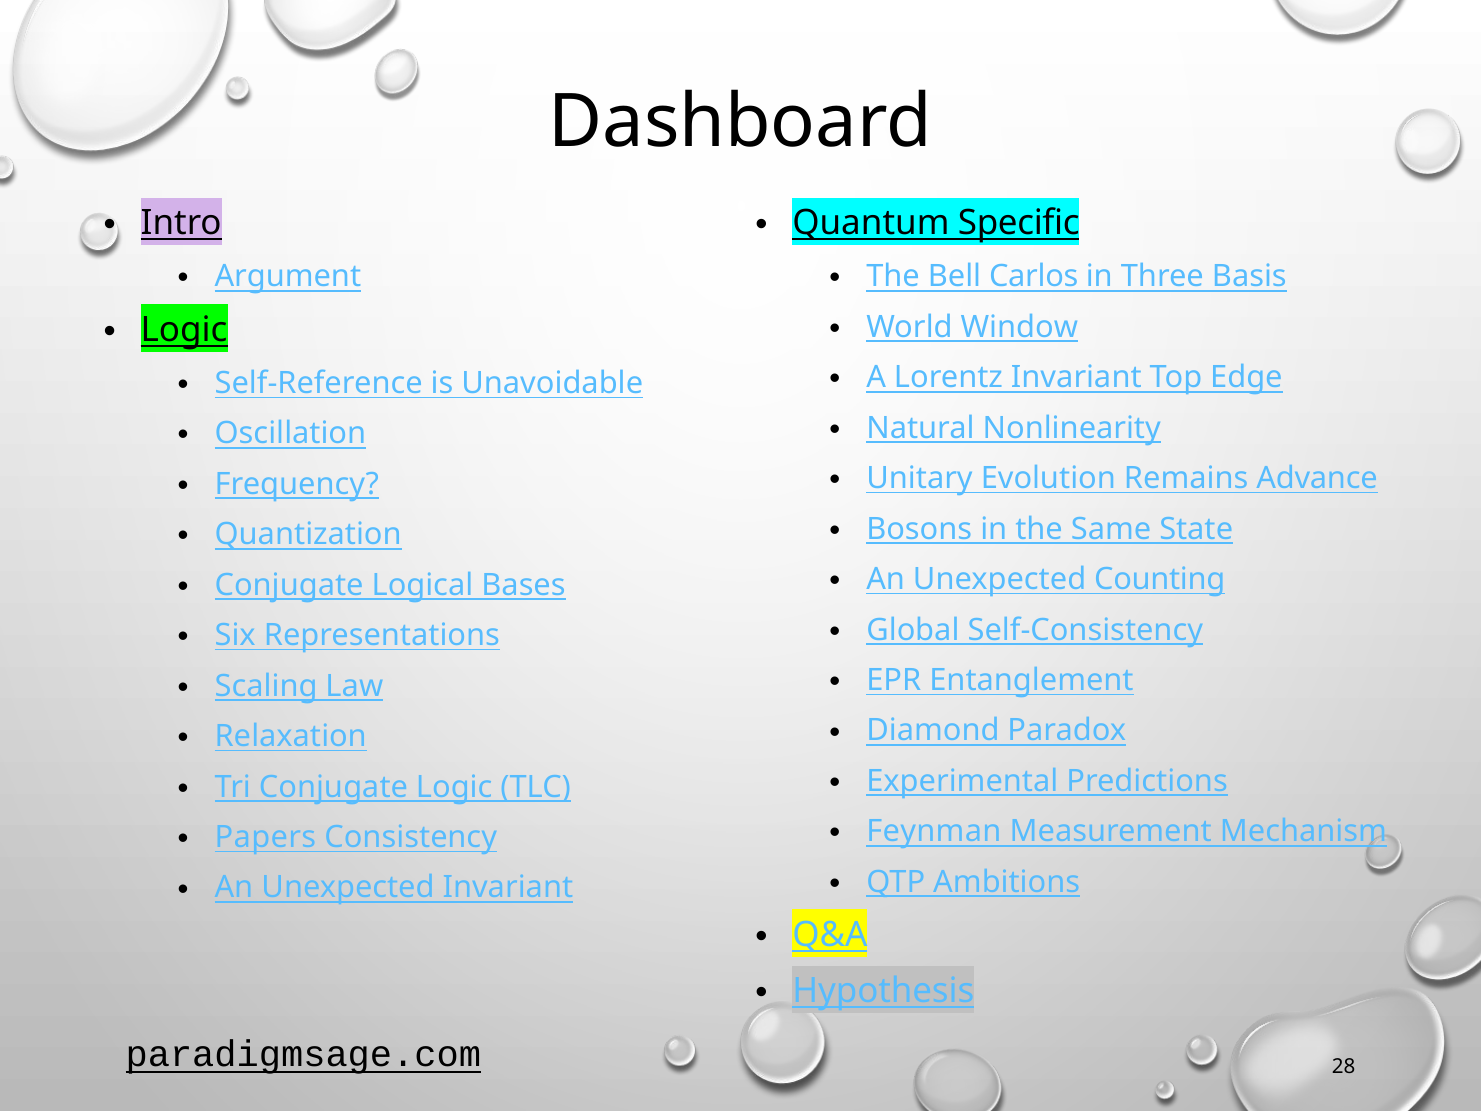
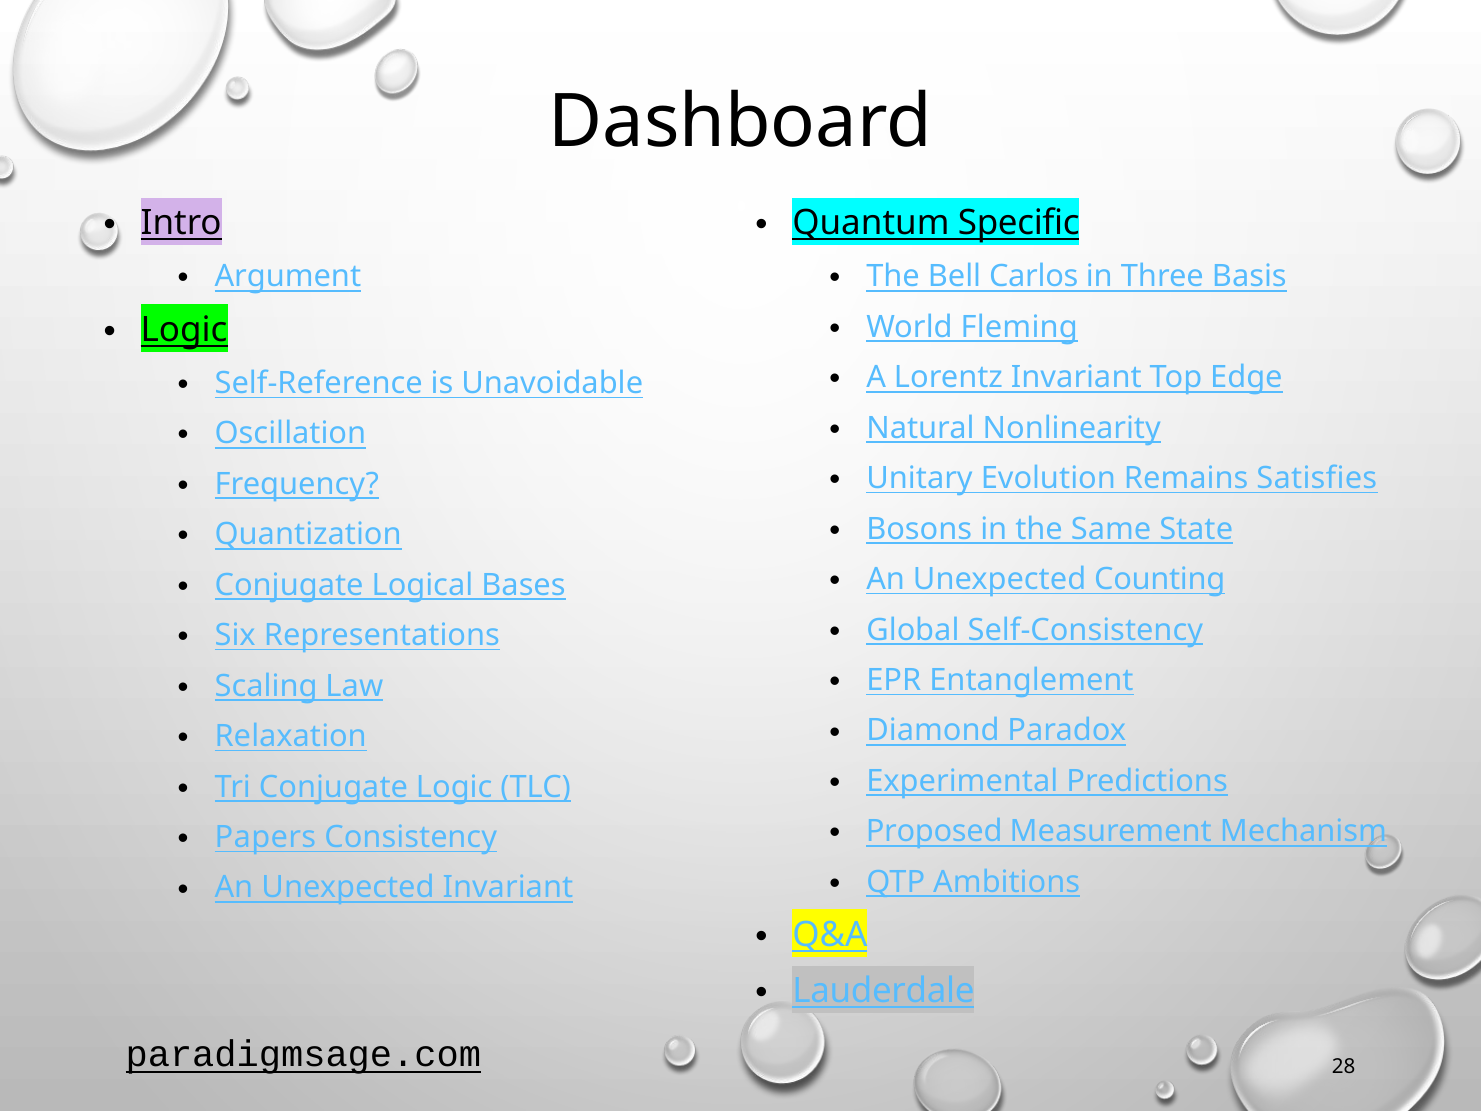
Window: Window -> Fleming
Advance: Advance -> Satisfies
Feynman: Feynman -> Proposed
Hypothesis: Hypothesis -> Lauderdale
